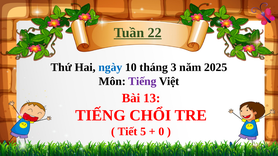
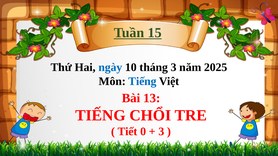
22: 22 -> 15
Tiếng at (142, 81) colour: purple -> blue
5: 5 -> 0
0 at (161, 132): 0 -> 3
